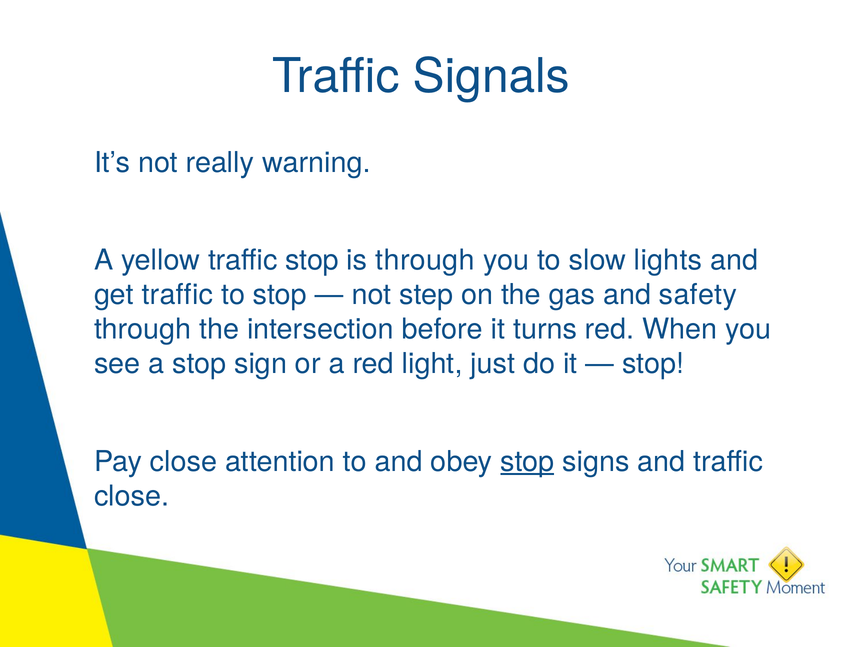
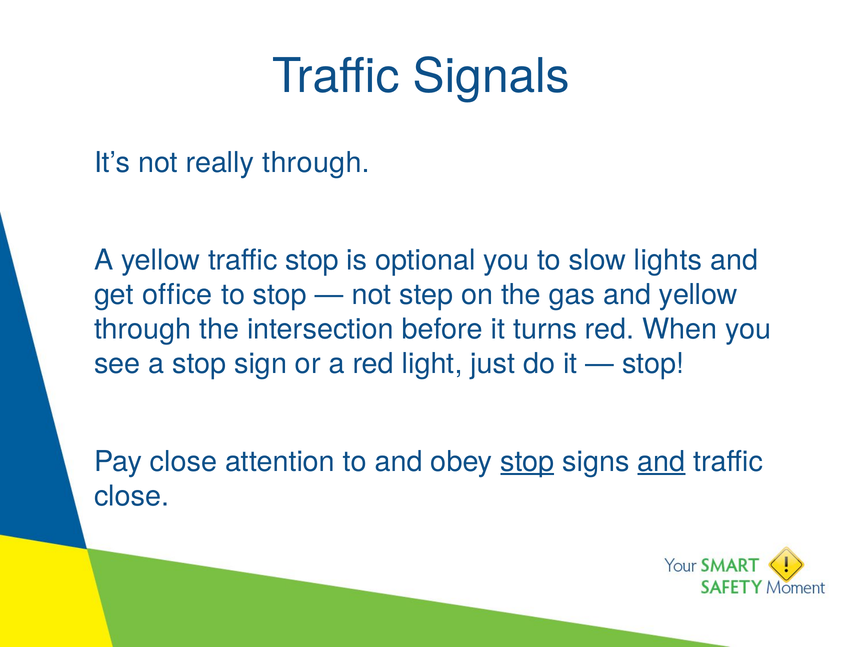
really warning: warning -> through
is through: through -> optional
get traffic: traffic -> office
and safety: safety -> yellow
and at (661, 462) underline: none -> present
